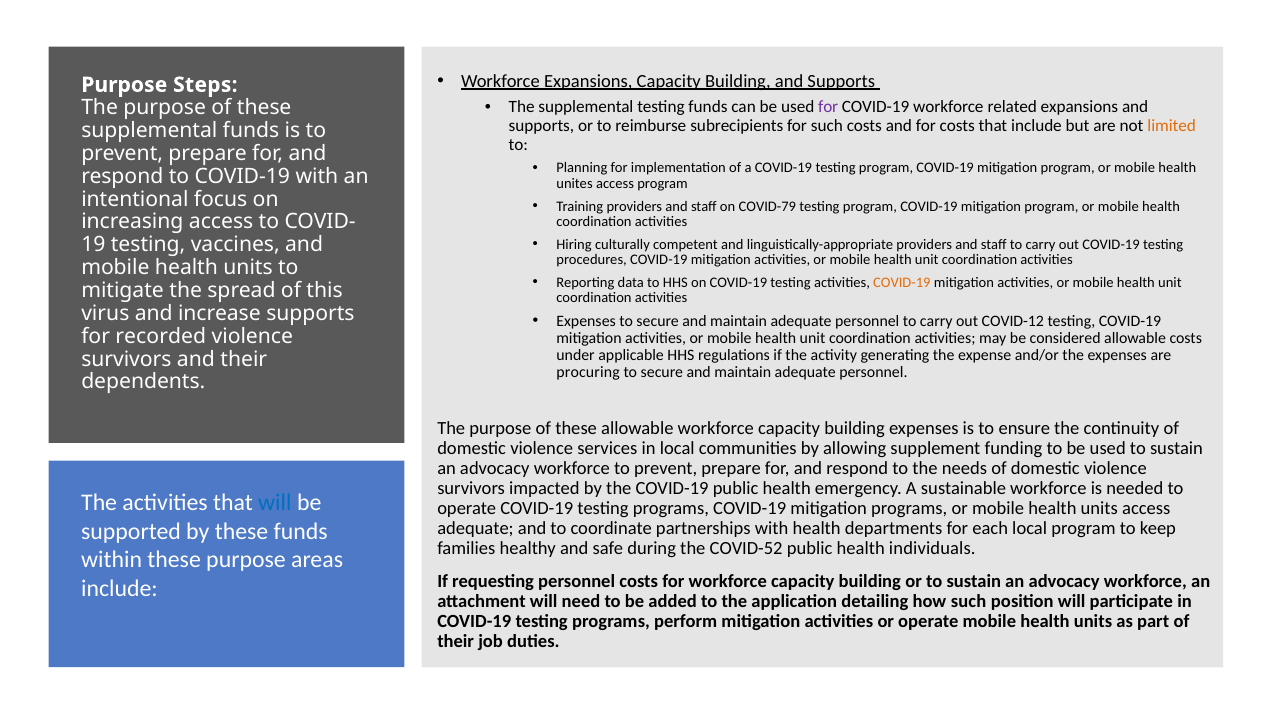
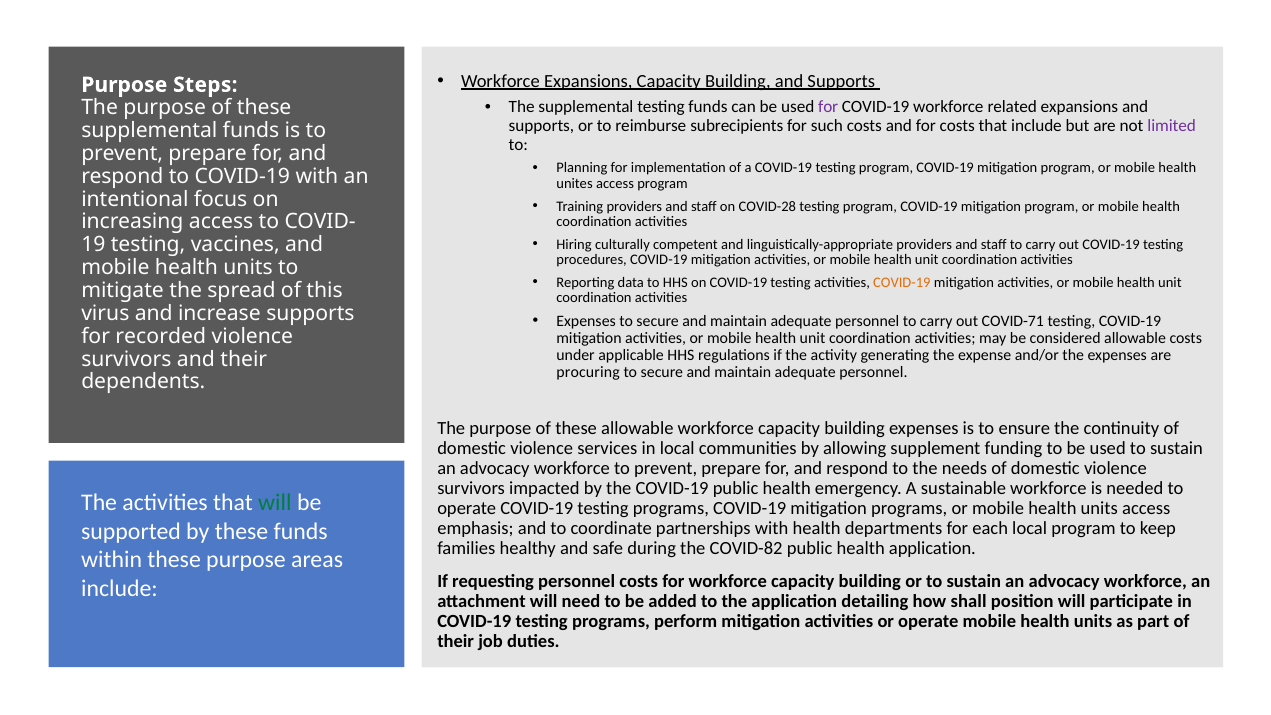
limited colour: orange -> purple
COVID-79: COVID-79 -> COVID-28
COVID-12: COVID-12 -> COVID-71
will at (275, 503) colour: blue -> green
adequate at (475, 528): adequate -> emphasis
COVID-52: COVID-52 -> COVID-82
health individuals: individuals -> application
how such: such -> shall
